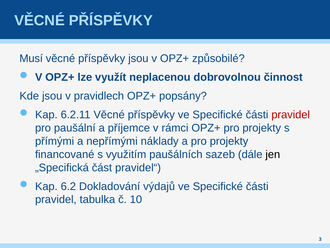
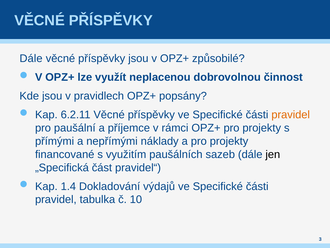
Musí at (31, 58): Musí -> Dále
pravidel at (291, 114) colour: red -> orange
6.2: 6.2 -> 1.4
